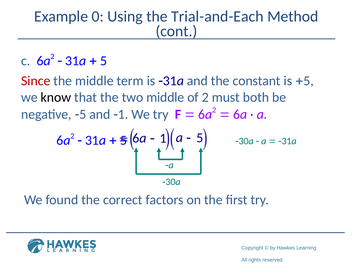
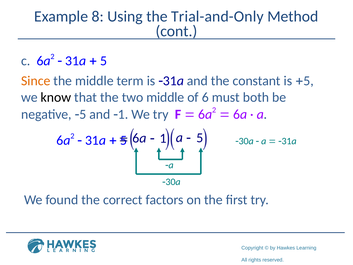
0: 0 -> 8
Trial-and-Each: Trial-and-Each -> Trial-and-Only
Since colour: red -> orange
of 2: 2 -> 6
